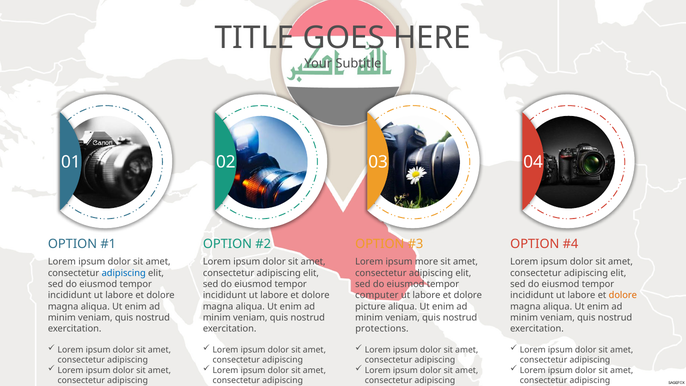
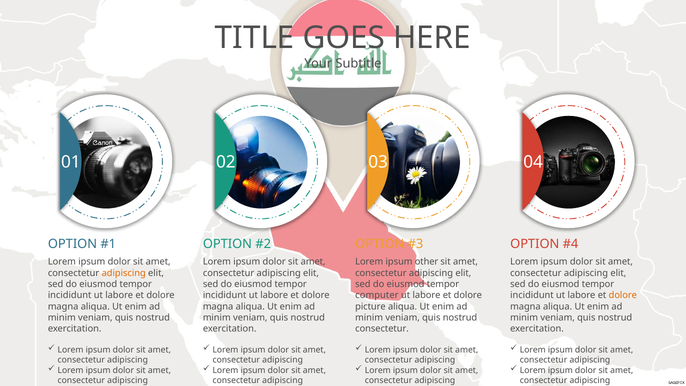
more: more -> other
adipiscing at (124, 273) colour: blue -> orange
protections at (382, 329): protections -> consectetur
